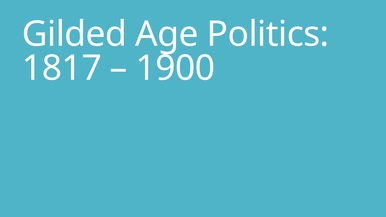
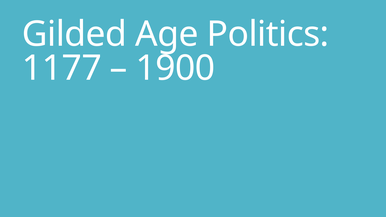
1817: 1817 -> 1177
